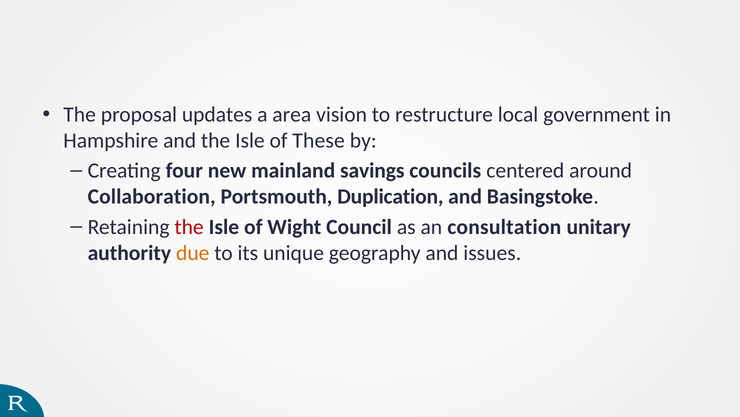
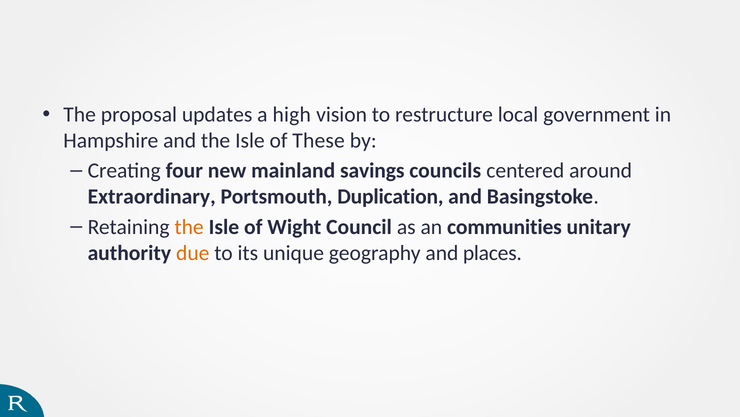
area: area -> high
Collaboration: Collaboration -> Extraordinary
the at (189, 227) colour: red -> orange
consultation: consultation -> communities
issues: issues -> places
